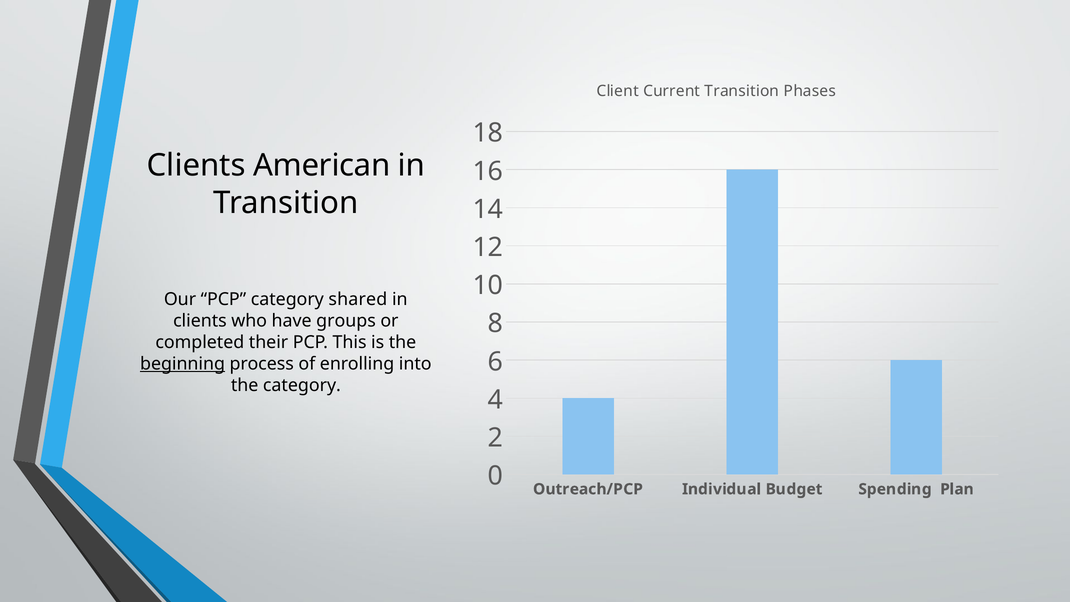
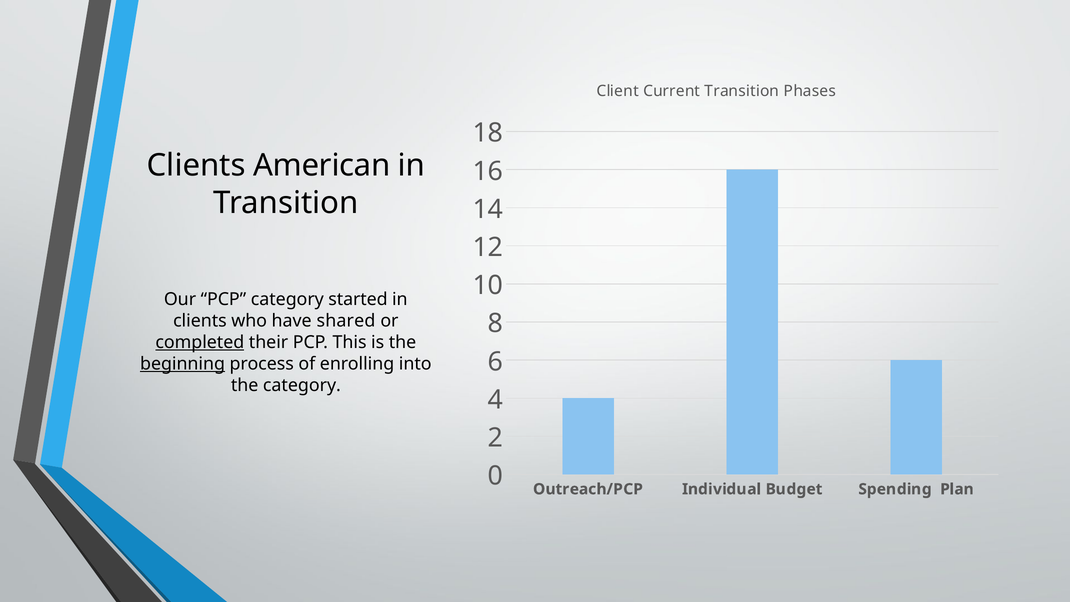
shared: shared -> started
groups: groups -> shared
completed underline: none -> present
